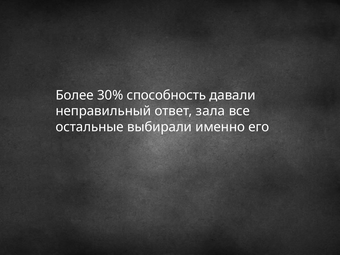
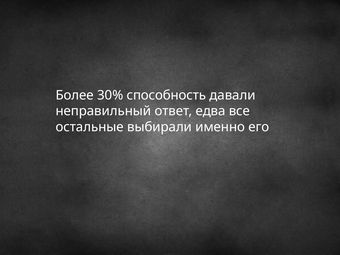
зала: зала -> едва
